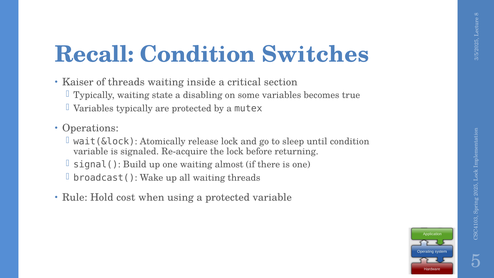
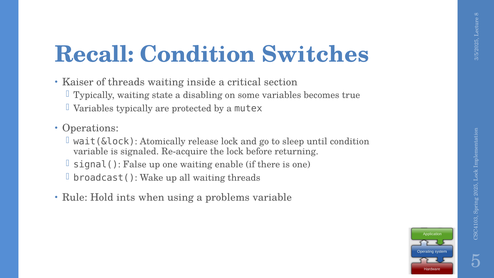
Build: Build -> False
almost: almost -> enable
cost: cost -> ints
a protected: protected -> problems
